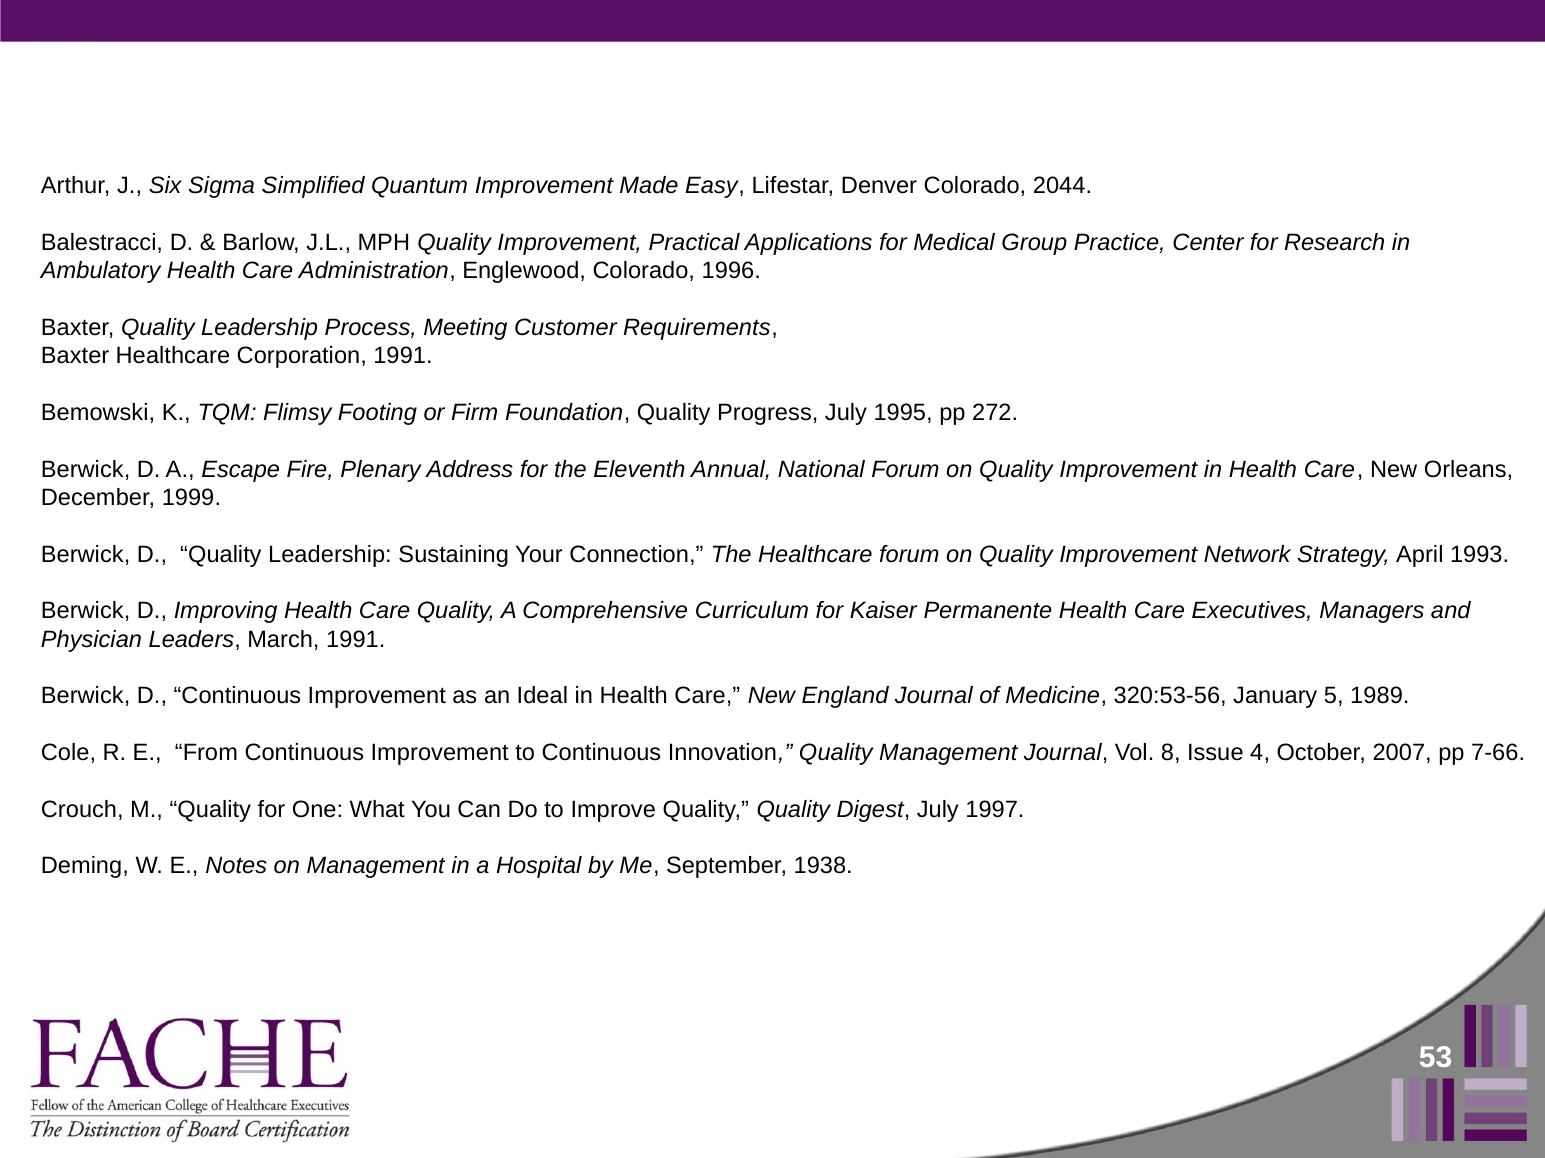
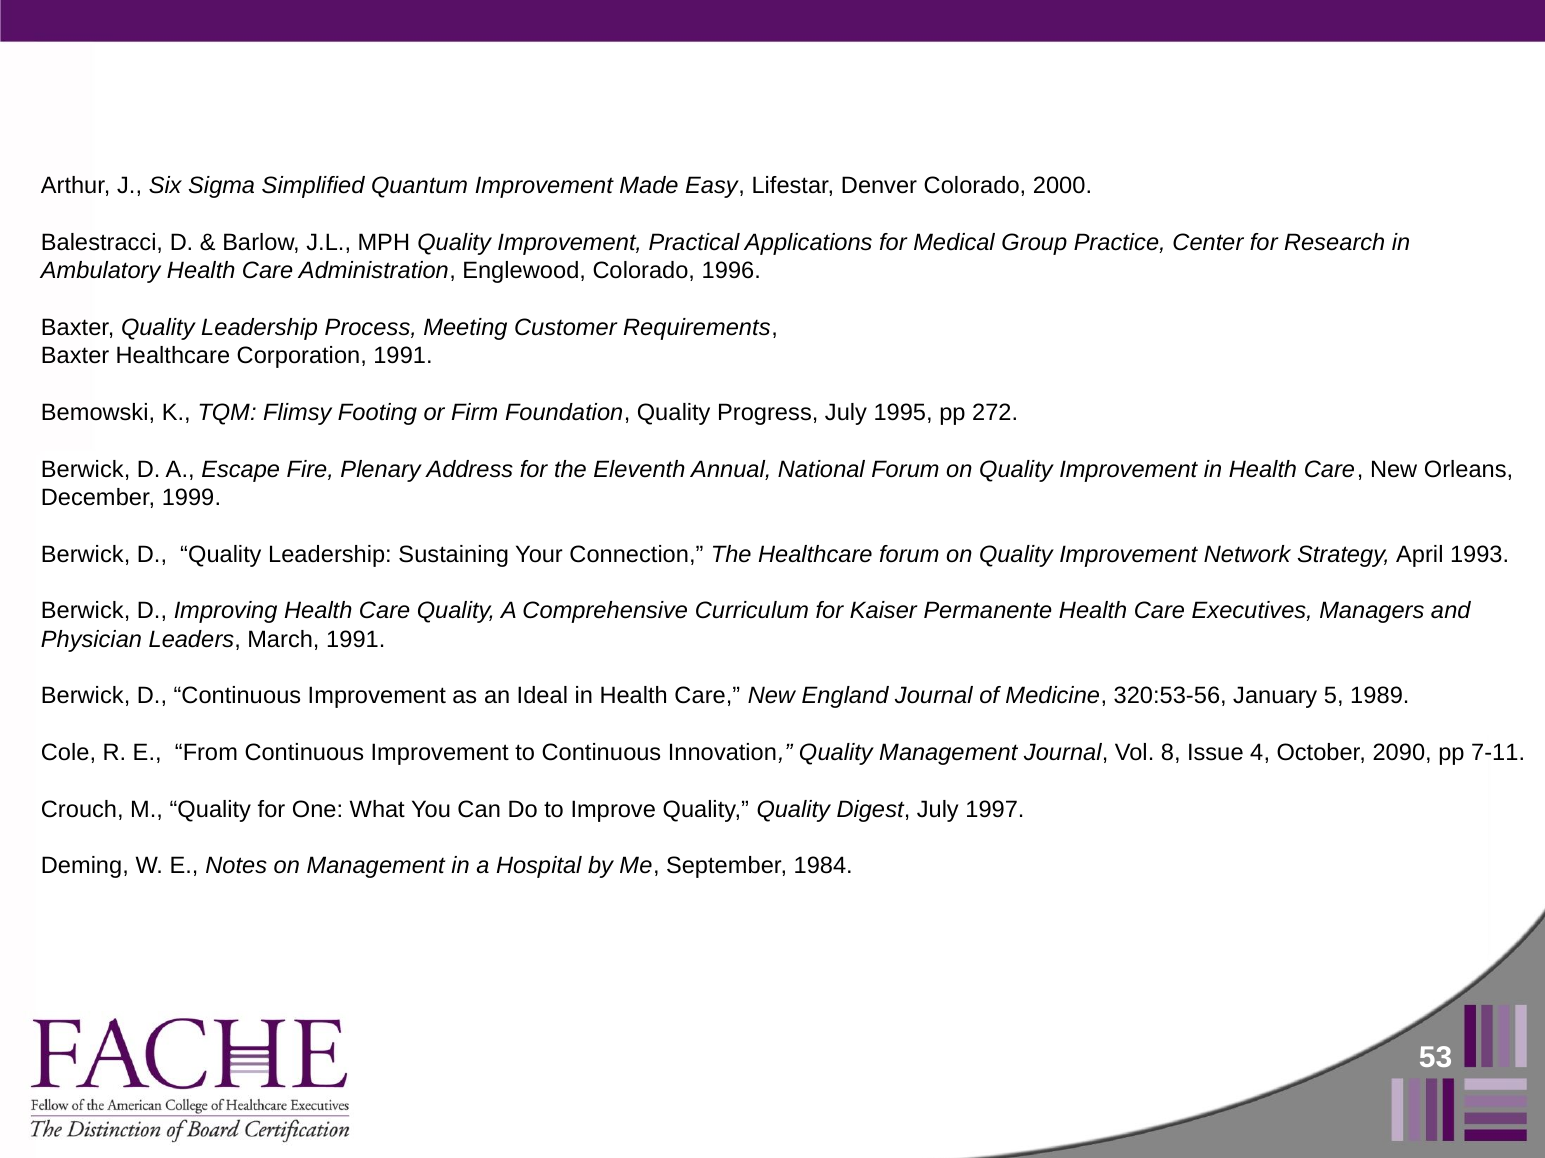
2044: 2044 -> 2000
2007: 2007 -> 2090
7-66: 7-66 -> 7-11
1938: 1938 -> 1984
